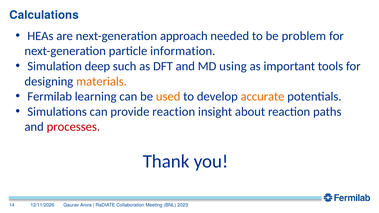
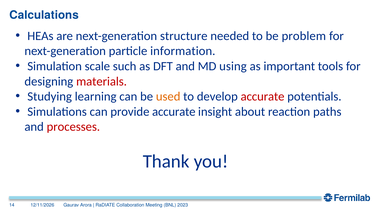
approach: approach -> structure
deep: deep -> scale
materials colour: orange -> red
Fermilab: Fermilab -> Studying
accurate at (263, 97) colour: orange -> red
provide reaction: reaction -> accurate
